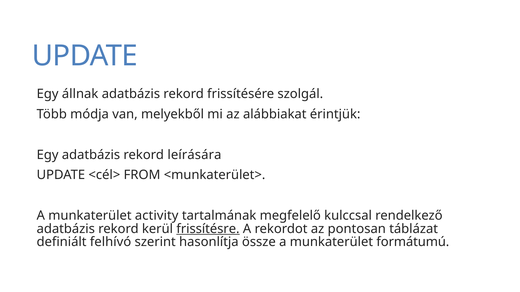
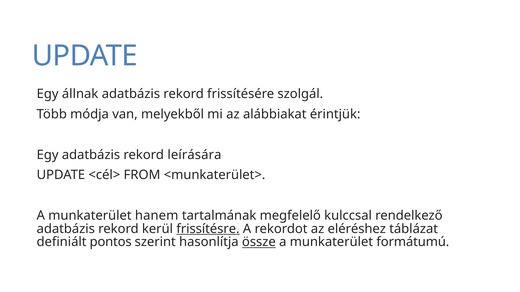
activity: activity -> hanem
pontosan: pontosan -> eléréshez
felhívó: felhívó -> pontos
össze underline: none -> present
